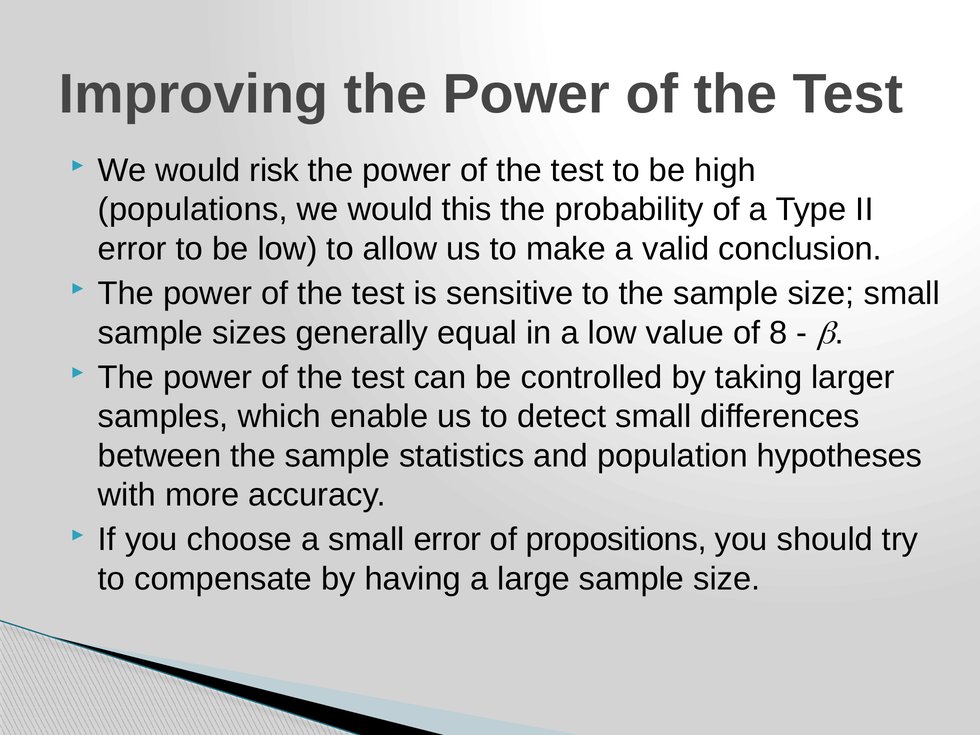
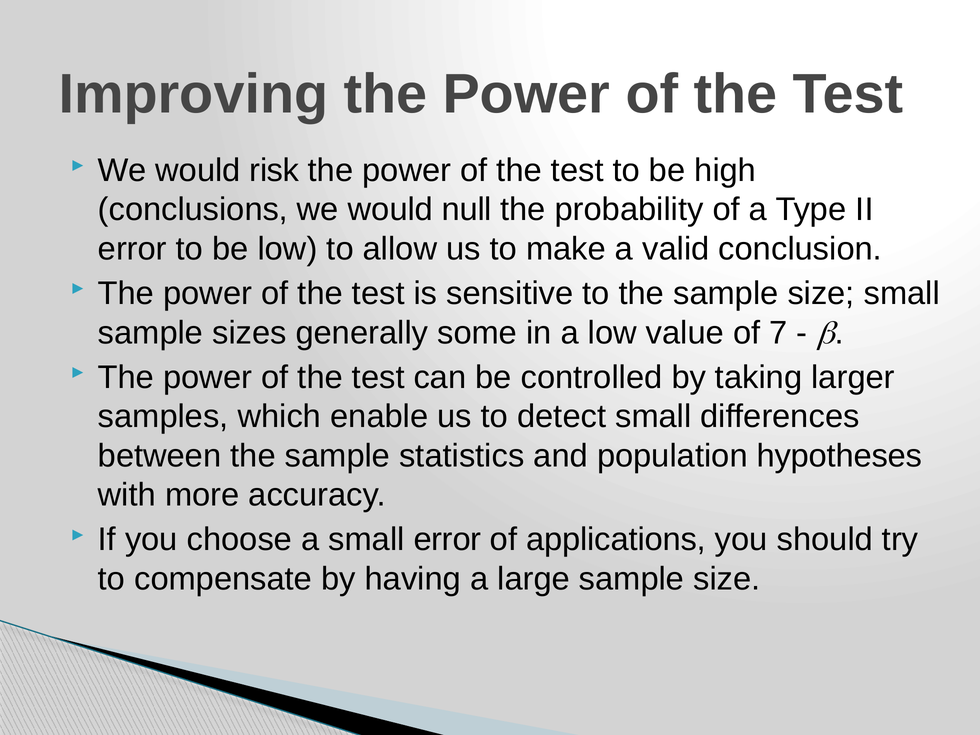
populations: populations -> conclusions
this: this -> null
equal: equal -> some
8: 8 -> 7
propositions: propositions -> applications
